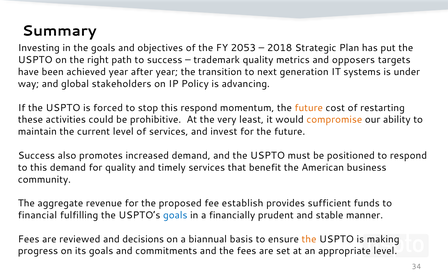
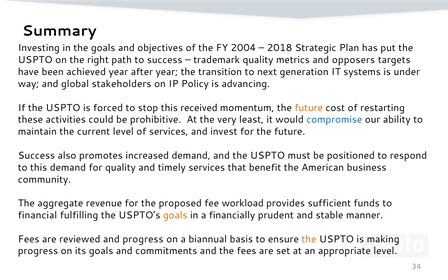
2053: 2053 -> 2004
this respond: respond -> received
compromise colour: orange -> blue
establish: establish -> workload
goals at (175, 215) colour: blue -> orange
and decisions: decisions -> progress
